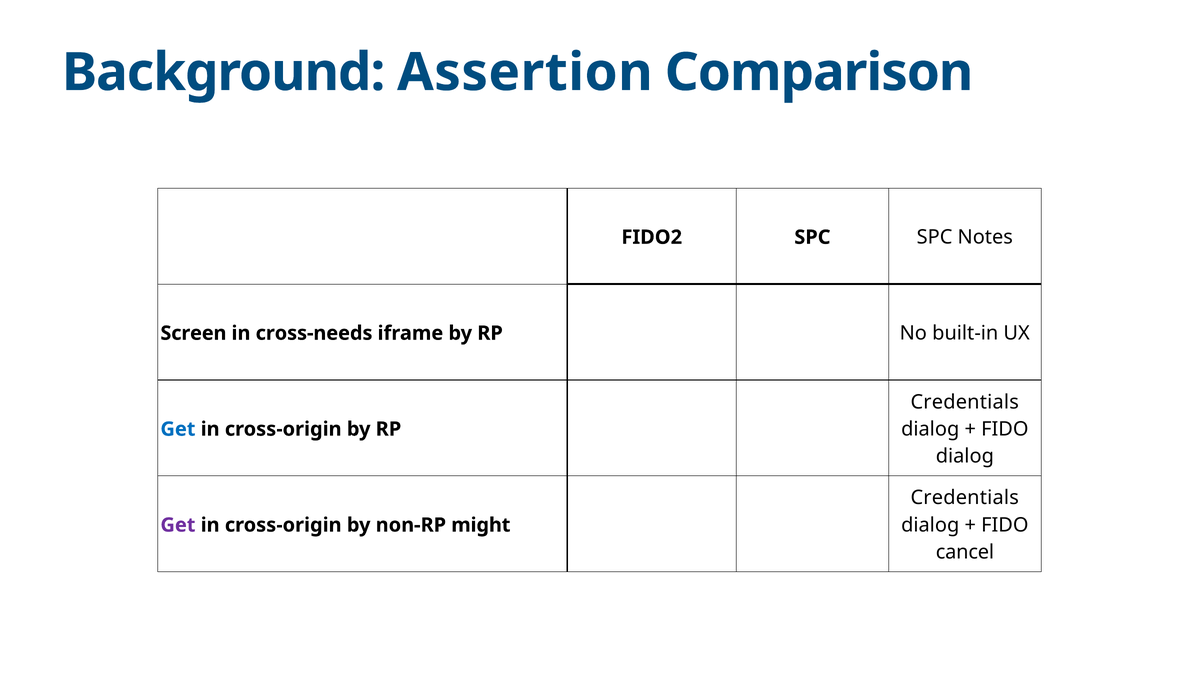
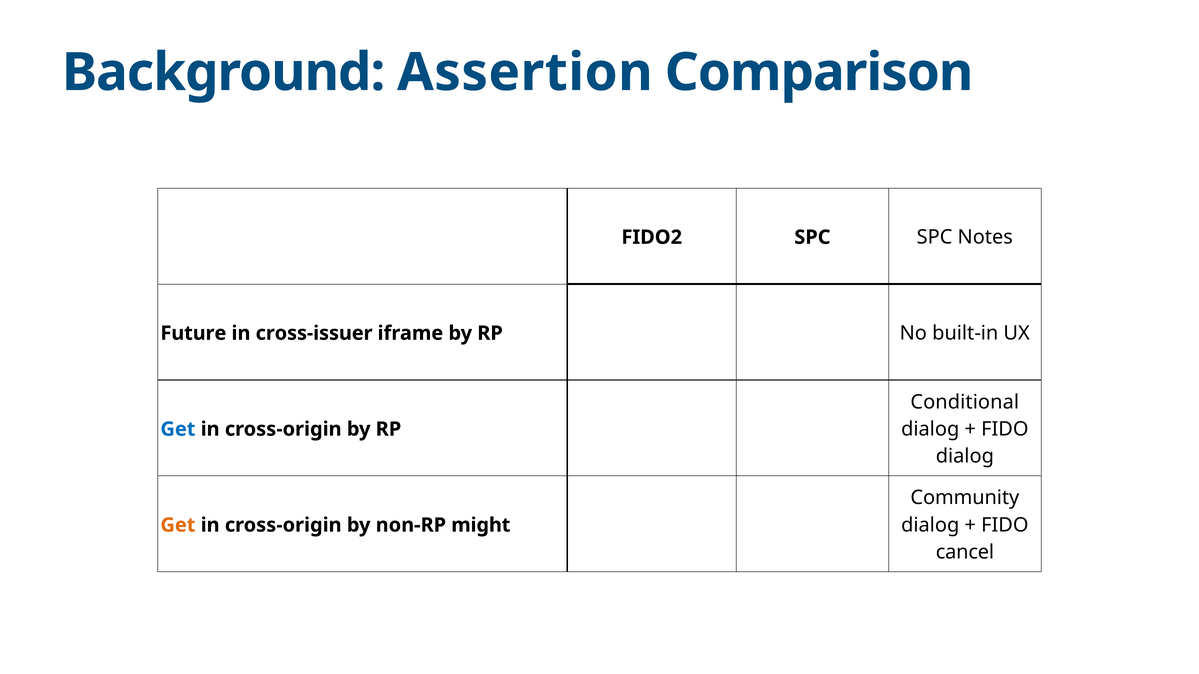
Screen: Screen -> Future
cross-needs: cross-needs -> cross-issuer
Credentials at (965, 402): Credentials -> Conditional
Credentials at (965, 498): Credentials -> Community
Get at (178, 525) colour: purple -> orange
